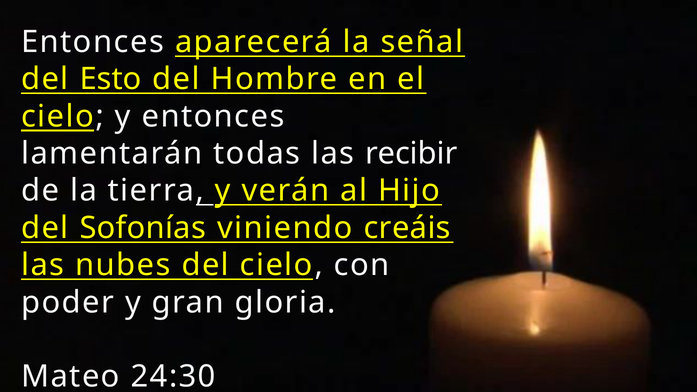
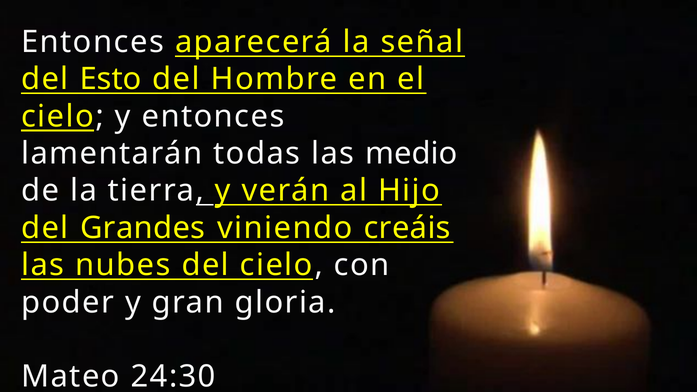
recibir: recibir -> medio
Sofonías: Sofonías -> Grandes
